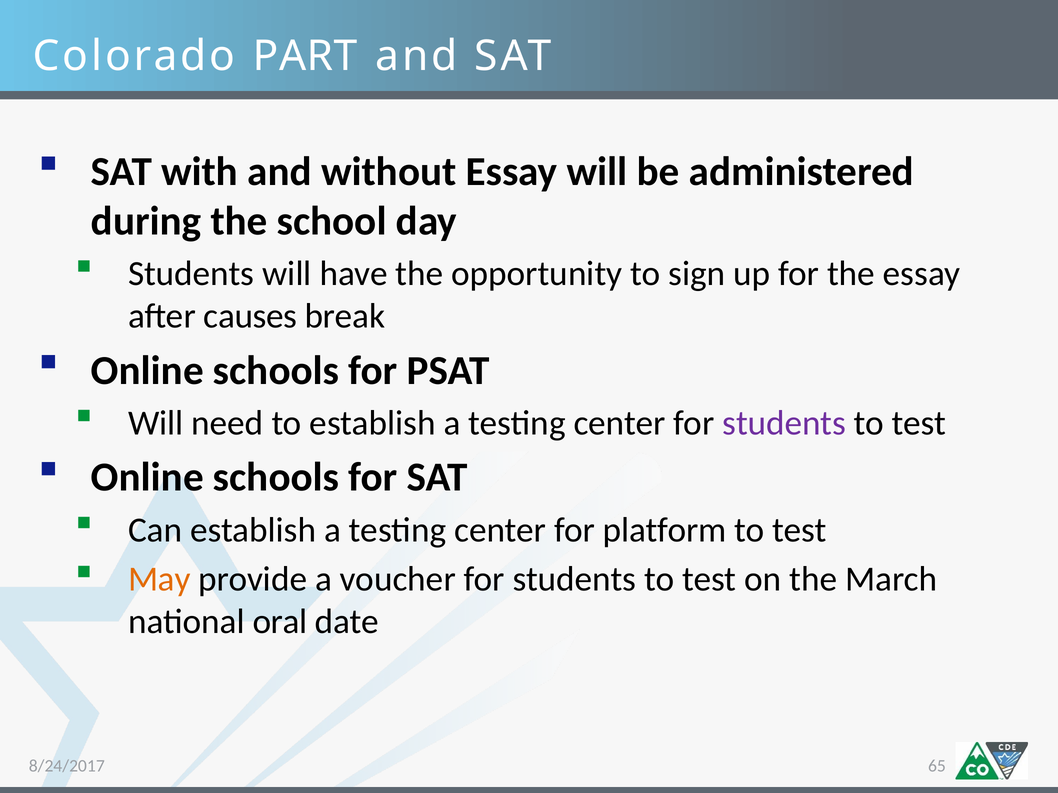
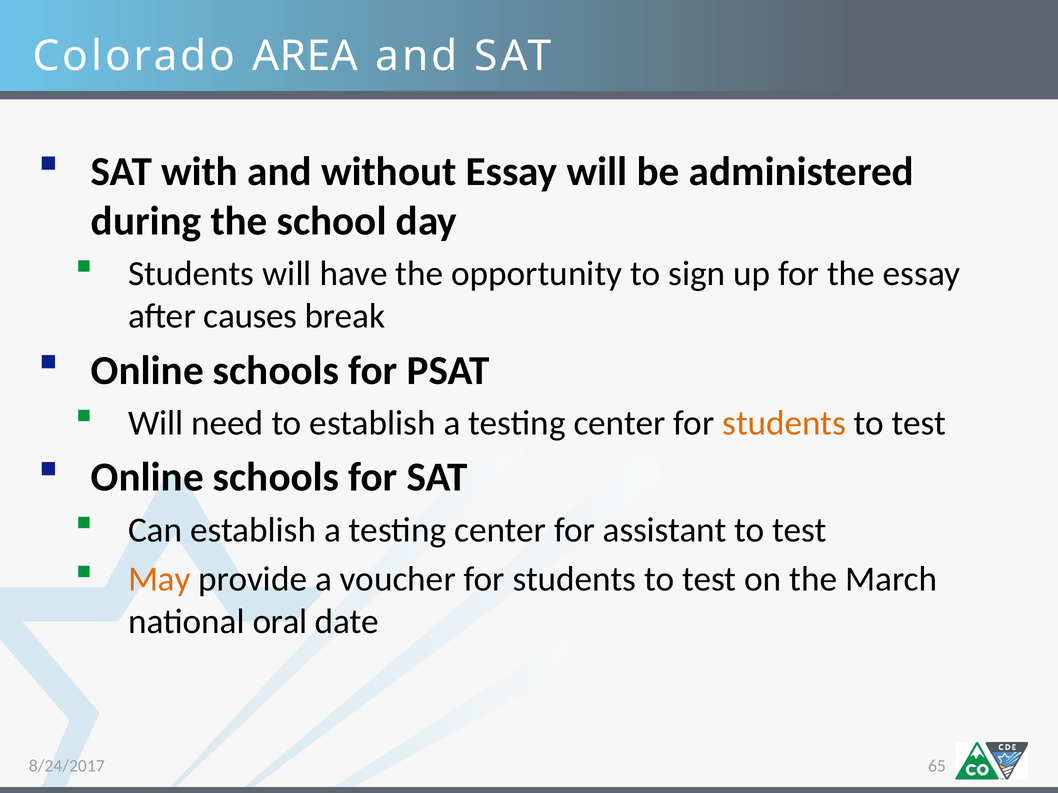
PART: PART -> AREA
students at (784, 423) colour: purple -> orange
platform: platform -> assistant
